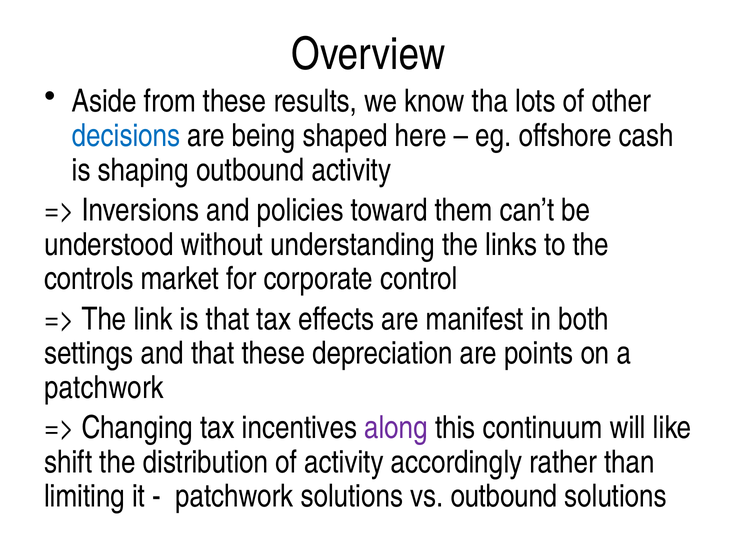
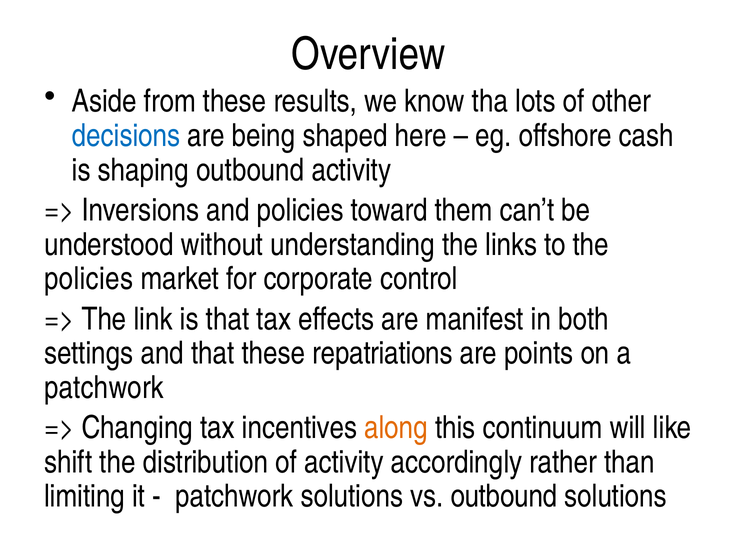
controls at (89, 279): controls -> policies
depreciation: depreciation -> repatriations
along colour: purple -> orange
